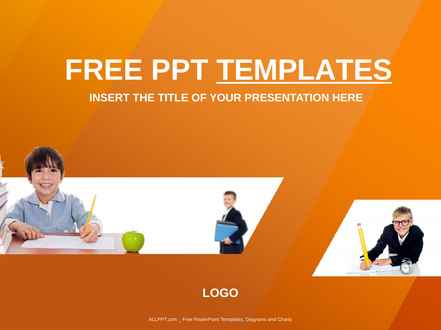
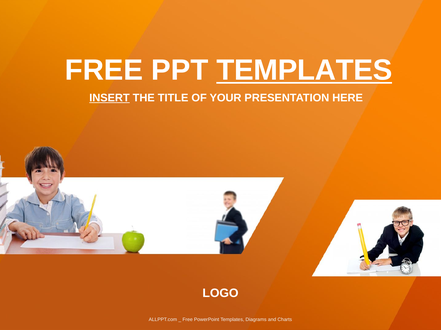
INSERT underline: none -> present
